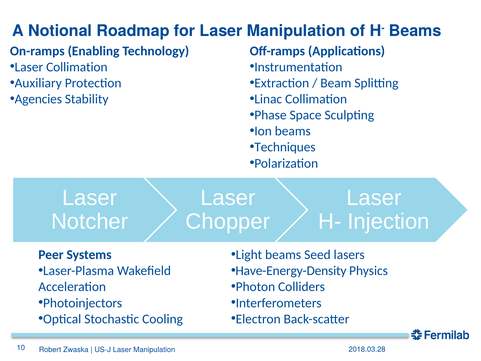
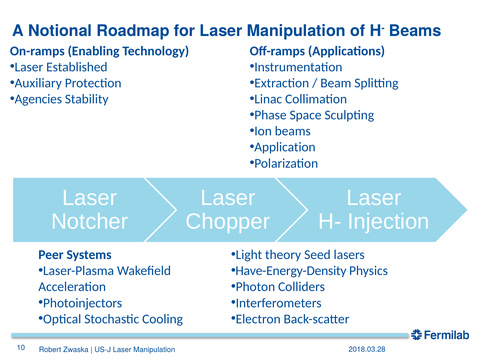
Laser Collimation: Collimation -> Established
Techniques: Techniques -> Application
Light beams: beams -> theory
